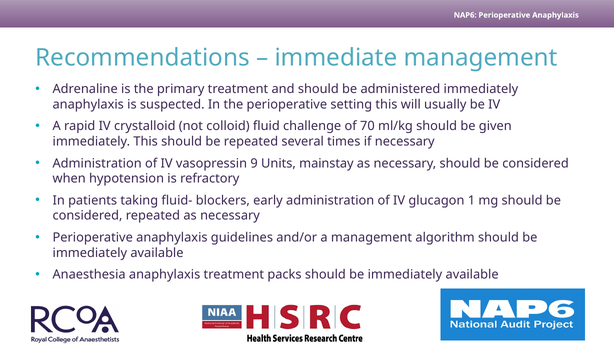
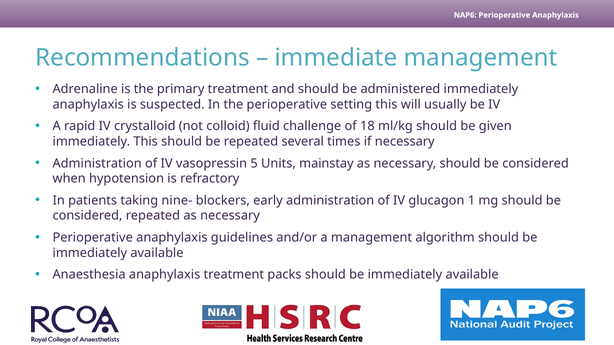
70: 70 -> 18
9: 9 -> 5
fluid-: fluid- -> nine-
